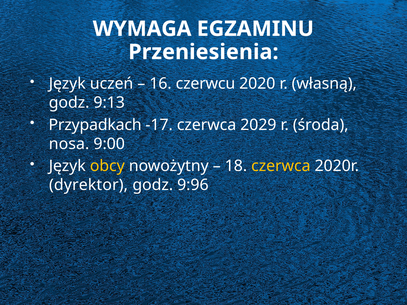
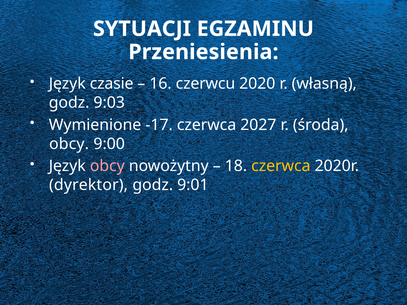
WYMAGA: WYMAGA -> SYTUACJI
uczeń: uczeń -> czasie
9:13: 9:13 -> 9:03
Przypadkach: Przypadkach -> Wymienione
2029: 2029 -> 2027
nosa at (69, 144): nosa -> obcy
obcy at (107, 166) colour: yellow -> pink
9:96: 9:96 -> 9:01
